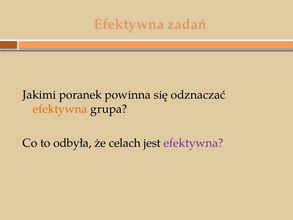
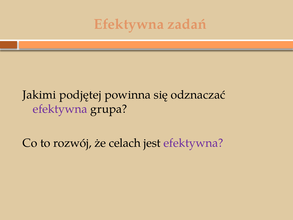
poranek: poranek -> podjętej
efektywna at (60, 109) colour: orange -> purple
odbyła: odbyła -> rozwój
